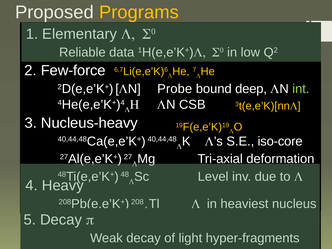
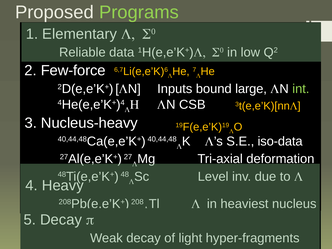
Programs colour: yellow -> light green
Probe: Probe -> Inputs
deep: deep -> large
iso-core: iso-core -> iso-data
